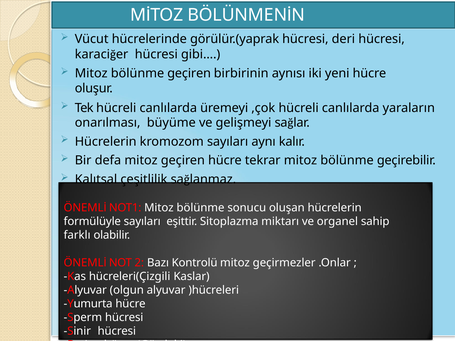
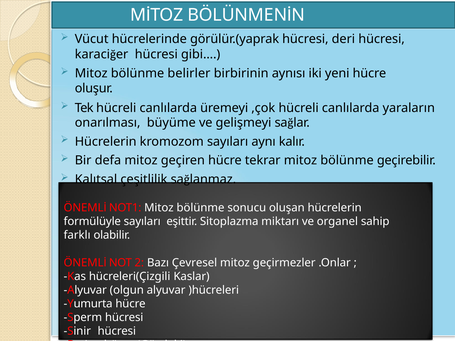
bölünme geçiren: geçiren -> belirler
Kontrolü: Kontrolü -> Çevresel
